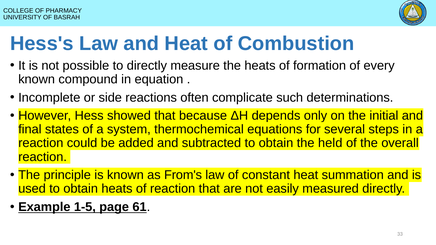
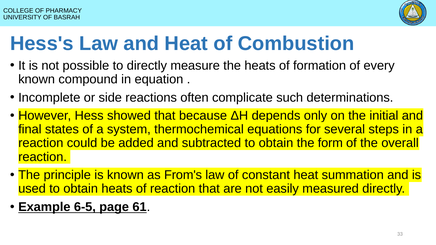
held: held -> form
1-5: 1-5 -> 6-5
